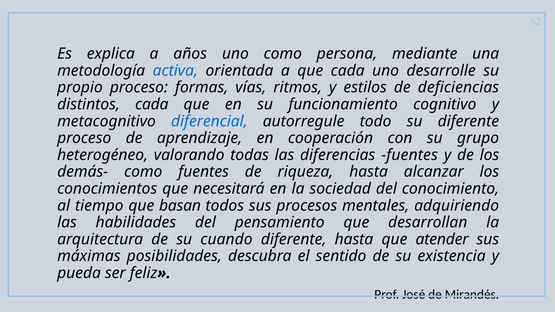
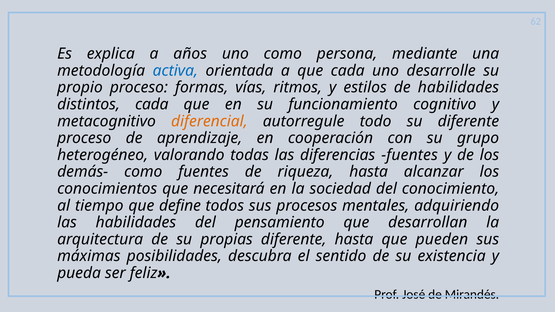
de deficiencias: deficiencias -> habilidades
diferencial colour: blue -> orange
basan: basan -> define
cuando: cuando -> propias
atender: atender -> pueden
